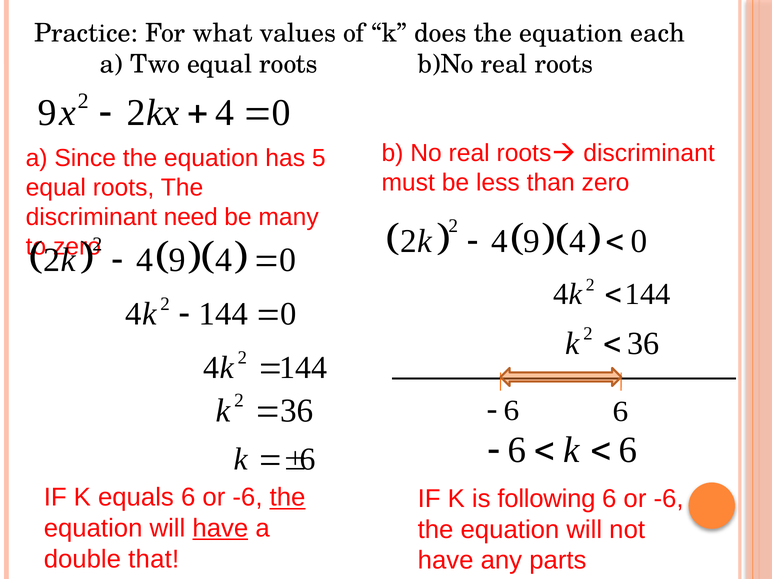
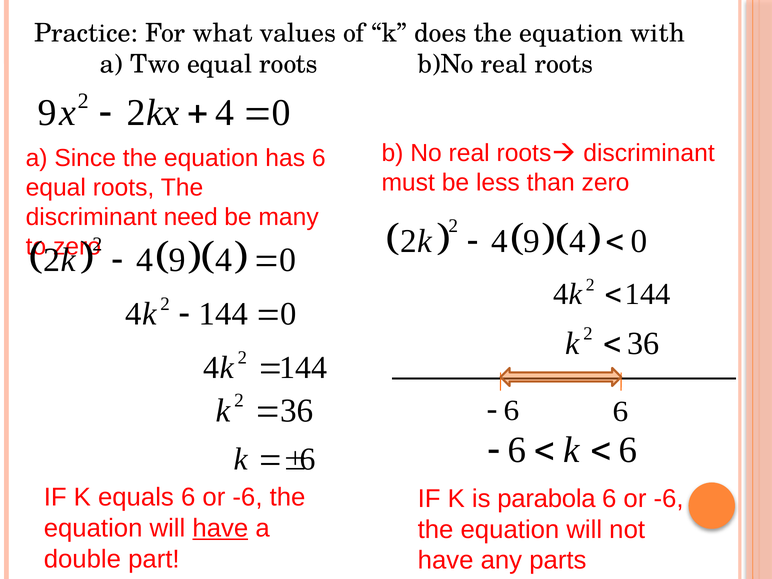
each: each -> with
has 5: 5 -> 6
the at (288, 497) underline: present -> none
following: following -> parabola
that: that -> part
